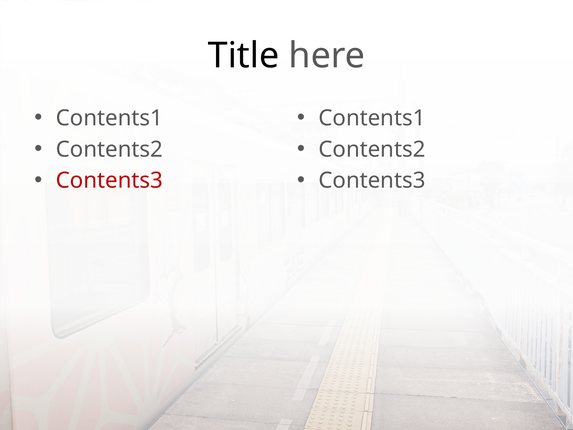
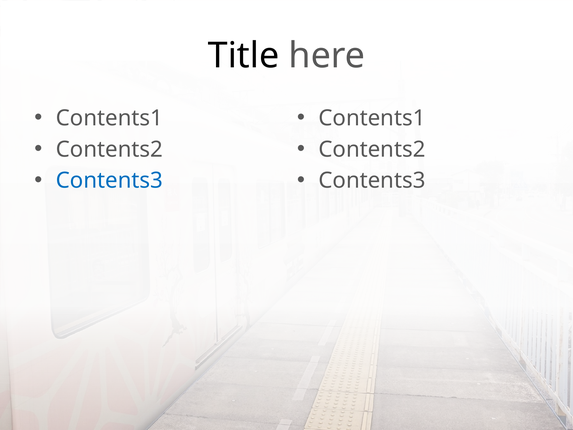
Contents3 at (109, 181) colour: red -> blue
